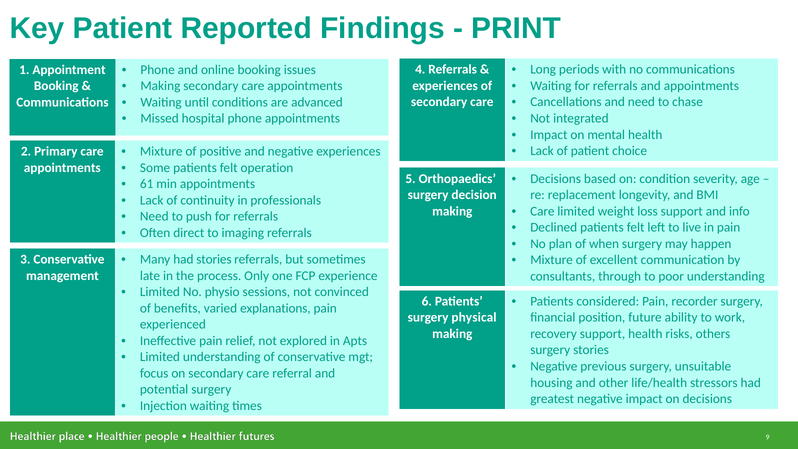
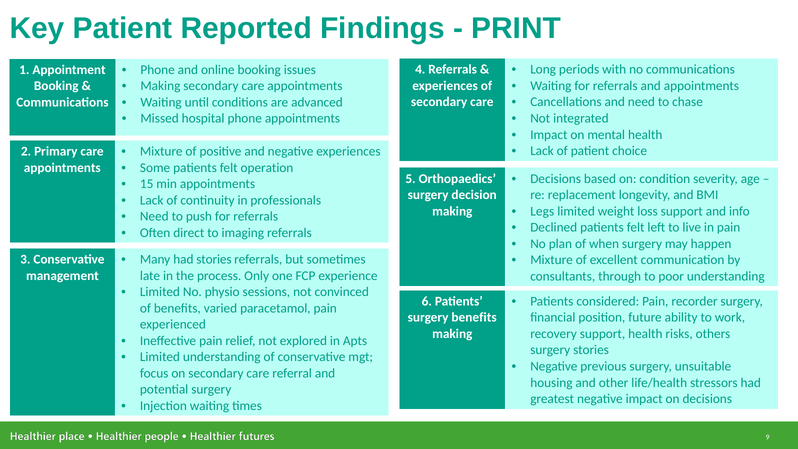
61: 61 -> 15
Care at (542, 211): Care -> Legs
explanations: explanations -> paracetamol
surgery physical: physical -> benefits
